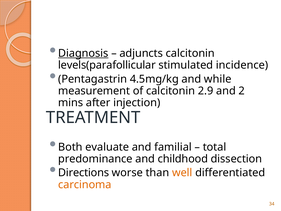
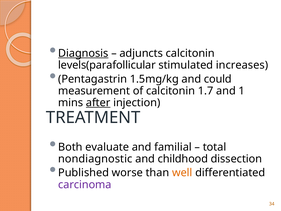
incidence: incidence -> increases
4.5mg/kg: 4.5mg/kg -> 1.5mg/kg
while: while -> could
2.9: 2.9 -> 1.7
2: 2 -> 1
after underline: none -> present
predominance: predominance -> nondiagnostic
Directions: Directions -> Published
carcinoma colour: orange -> purple
